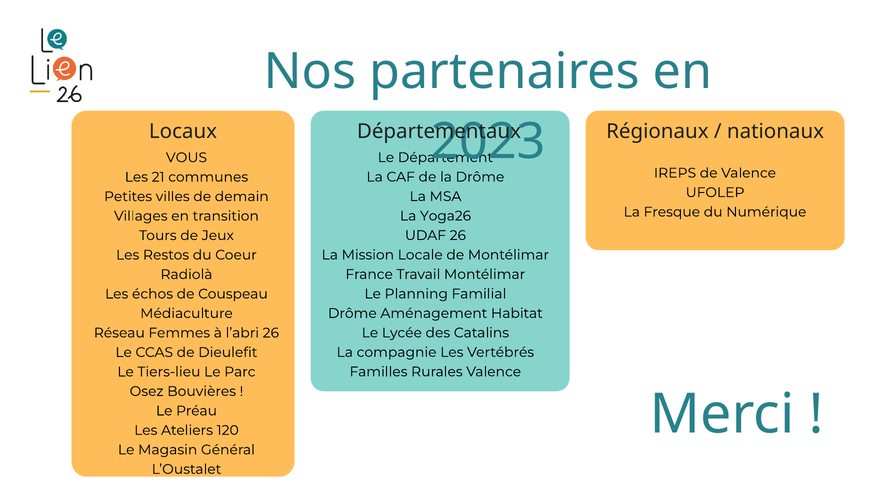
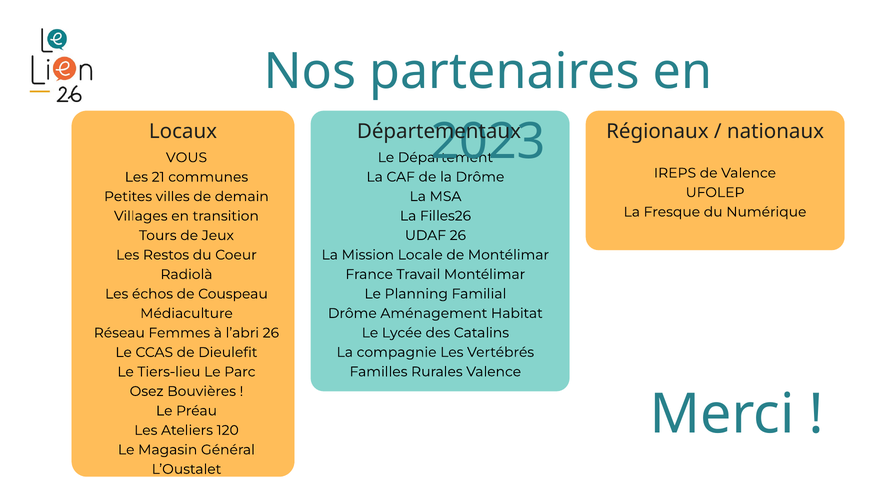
Yoga26: Yoga26 -> Filles26
